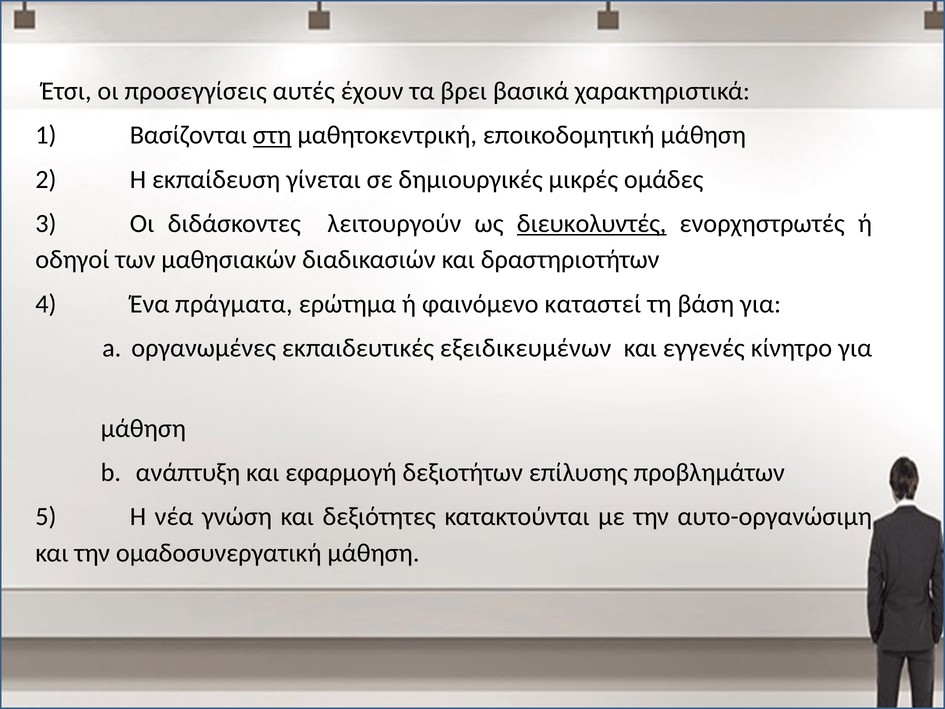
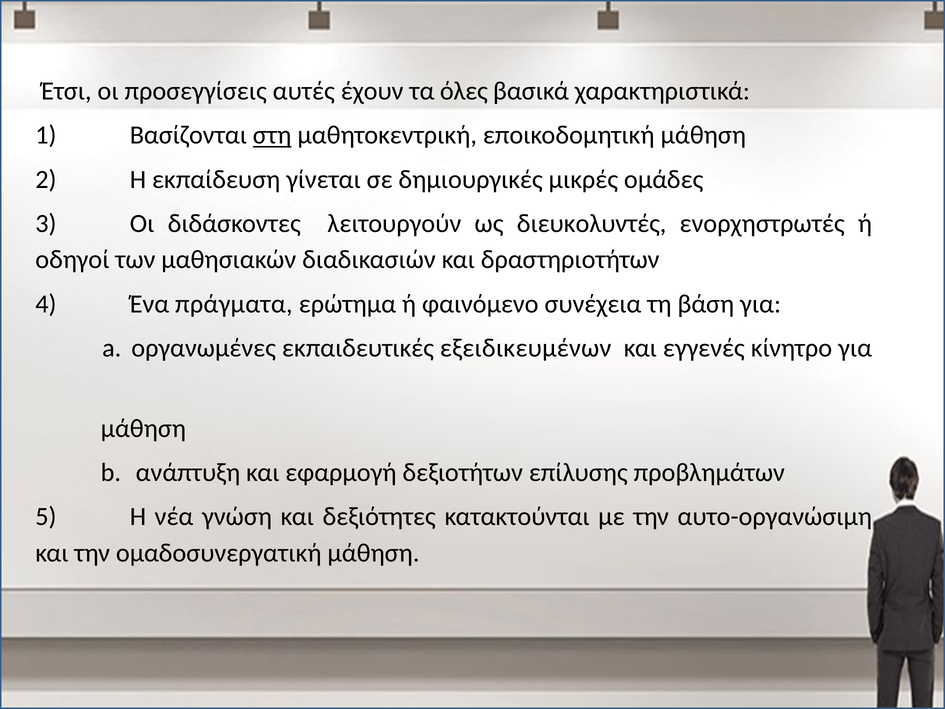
βρει: βρει -> όλες
διευκολυντές underline: present -> none
καταστεί: καταστεί -> συνέχεια
